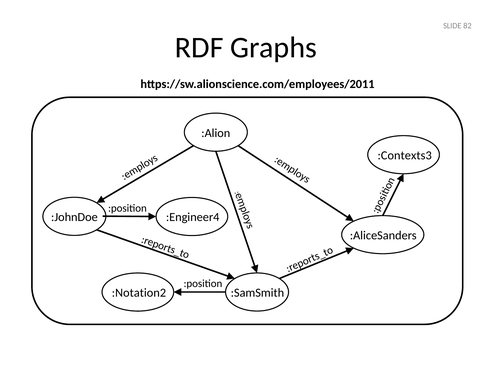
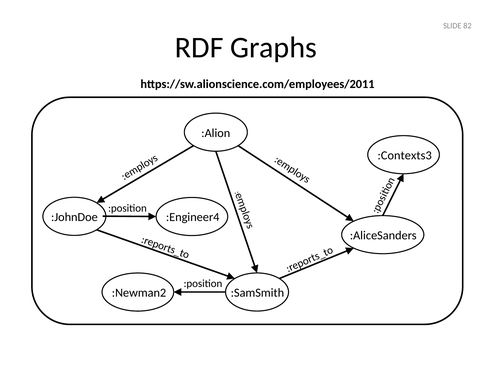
:Notation2: :Notation2 -> :Newman2
